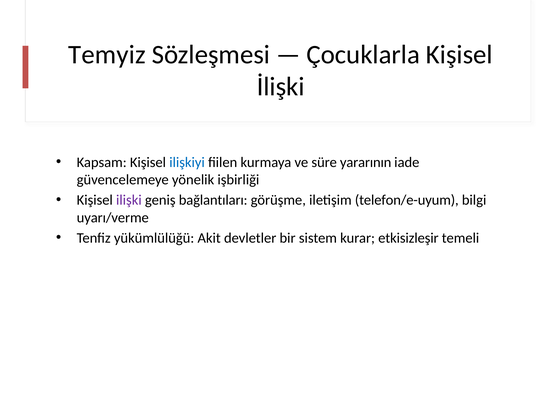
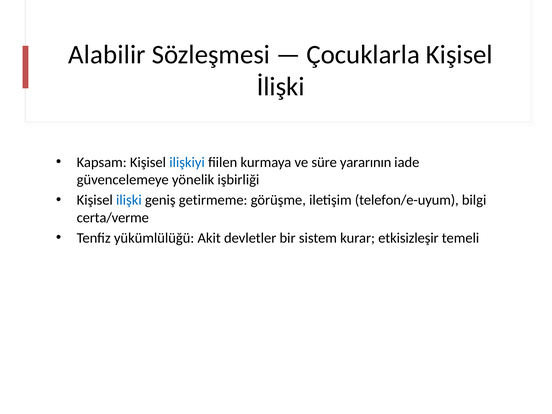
Temyiz: Temyiz -> Alabilir
ilişki colour: purple -> blue
bağlantıları: bağlantıları -> getirmeme
uyarı/verme: uyarı/verme -> certa/verme
